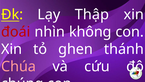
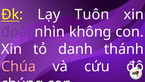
Thập: Thập -> Tuôn
đoái colour: red -> purple
ghen: ghen -> danh
